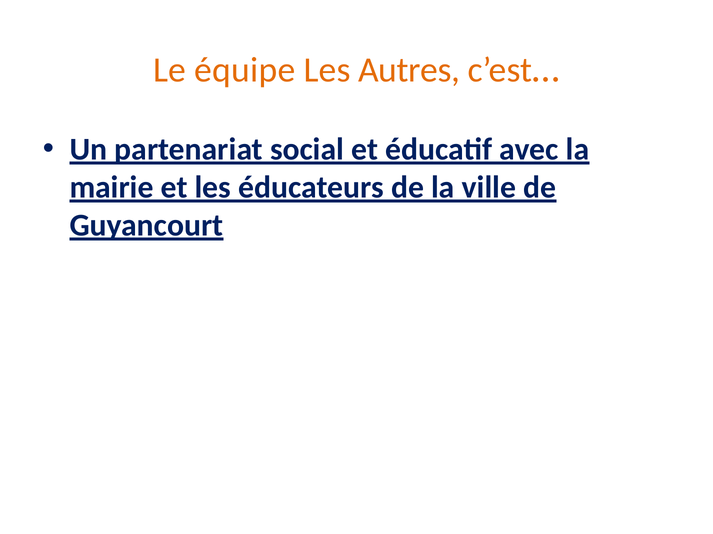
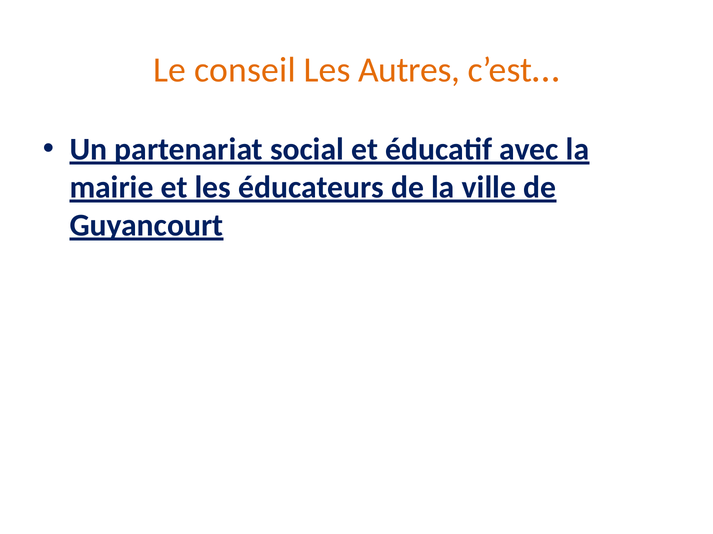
équipe: équipe -> conseil
